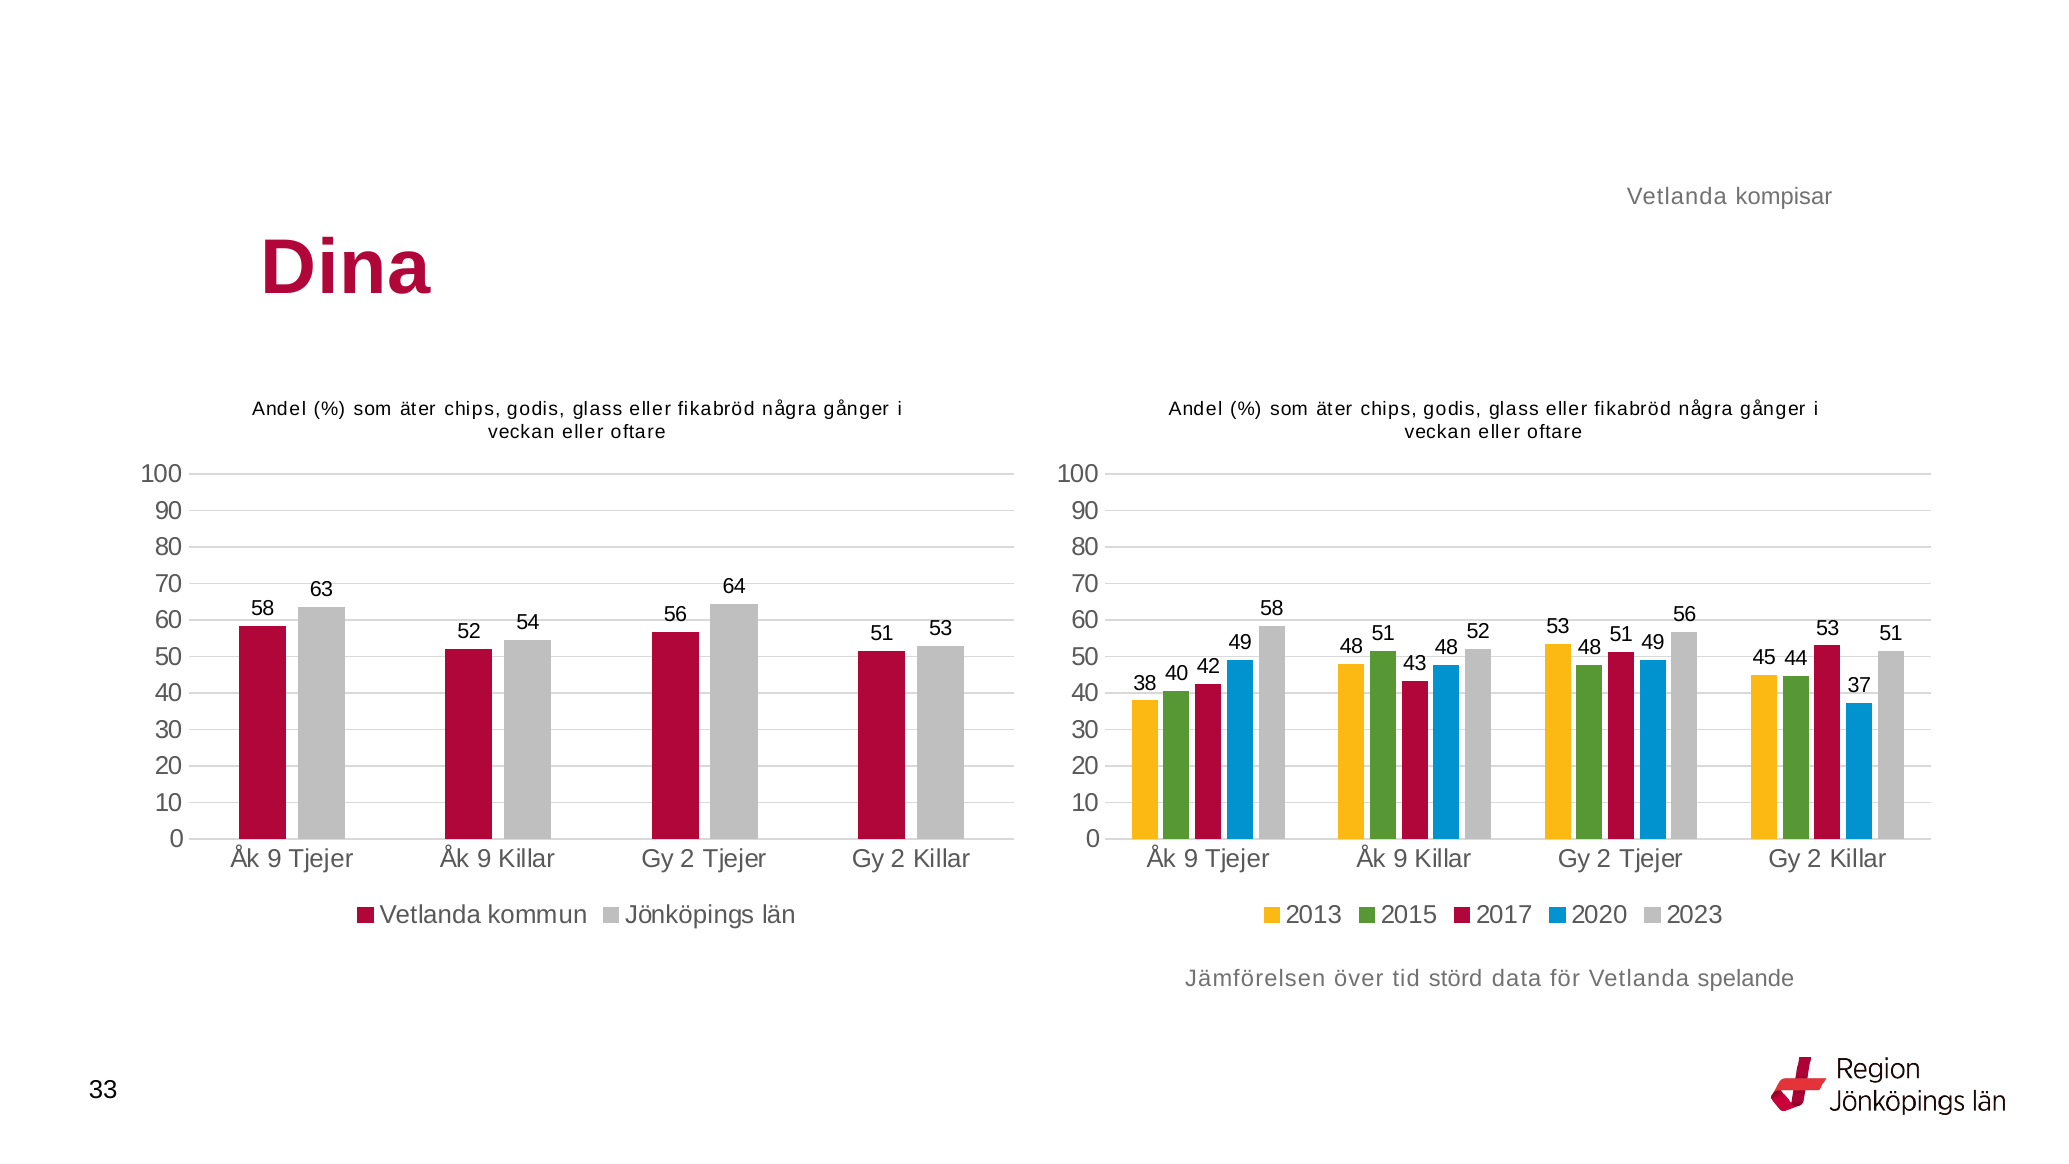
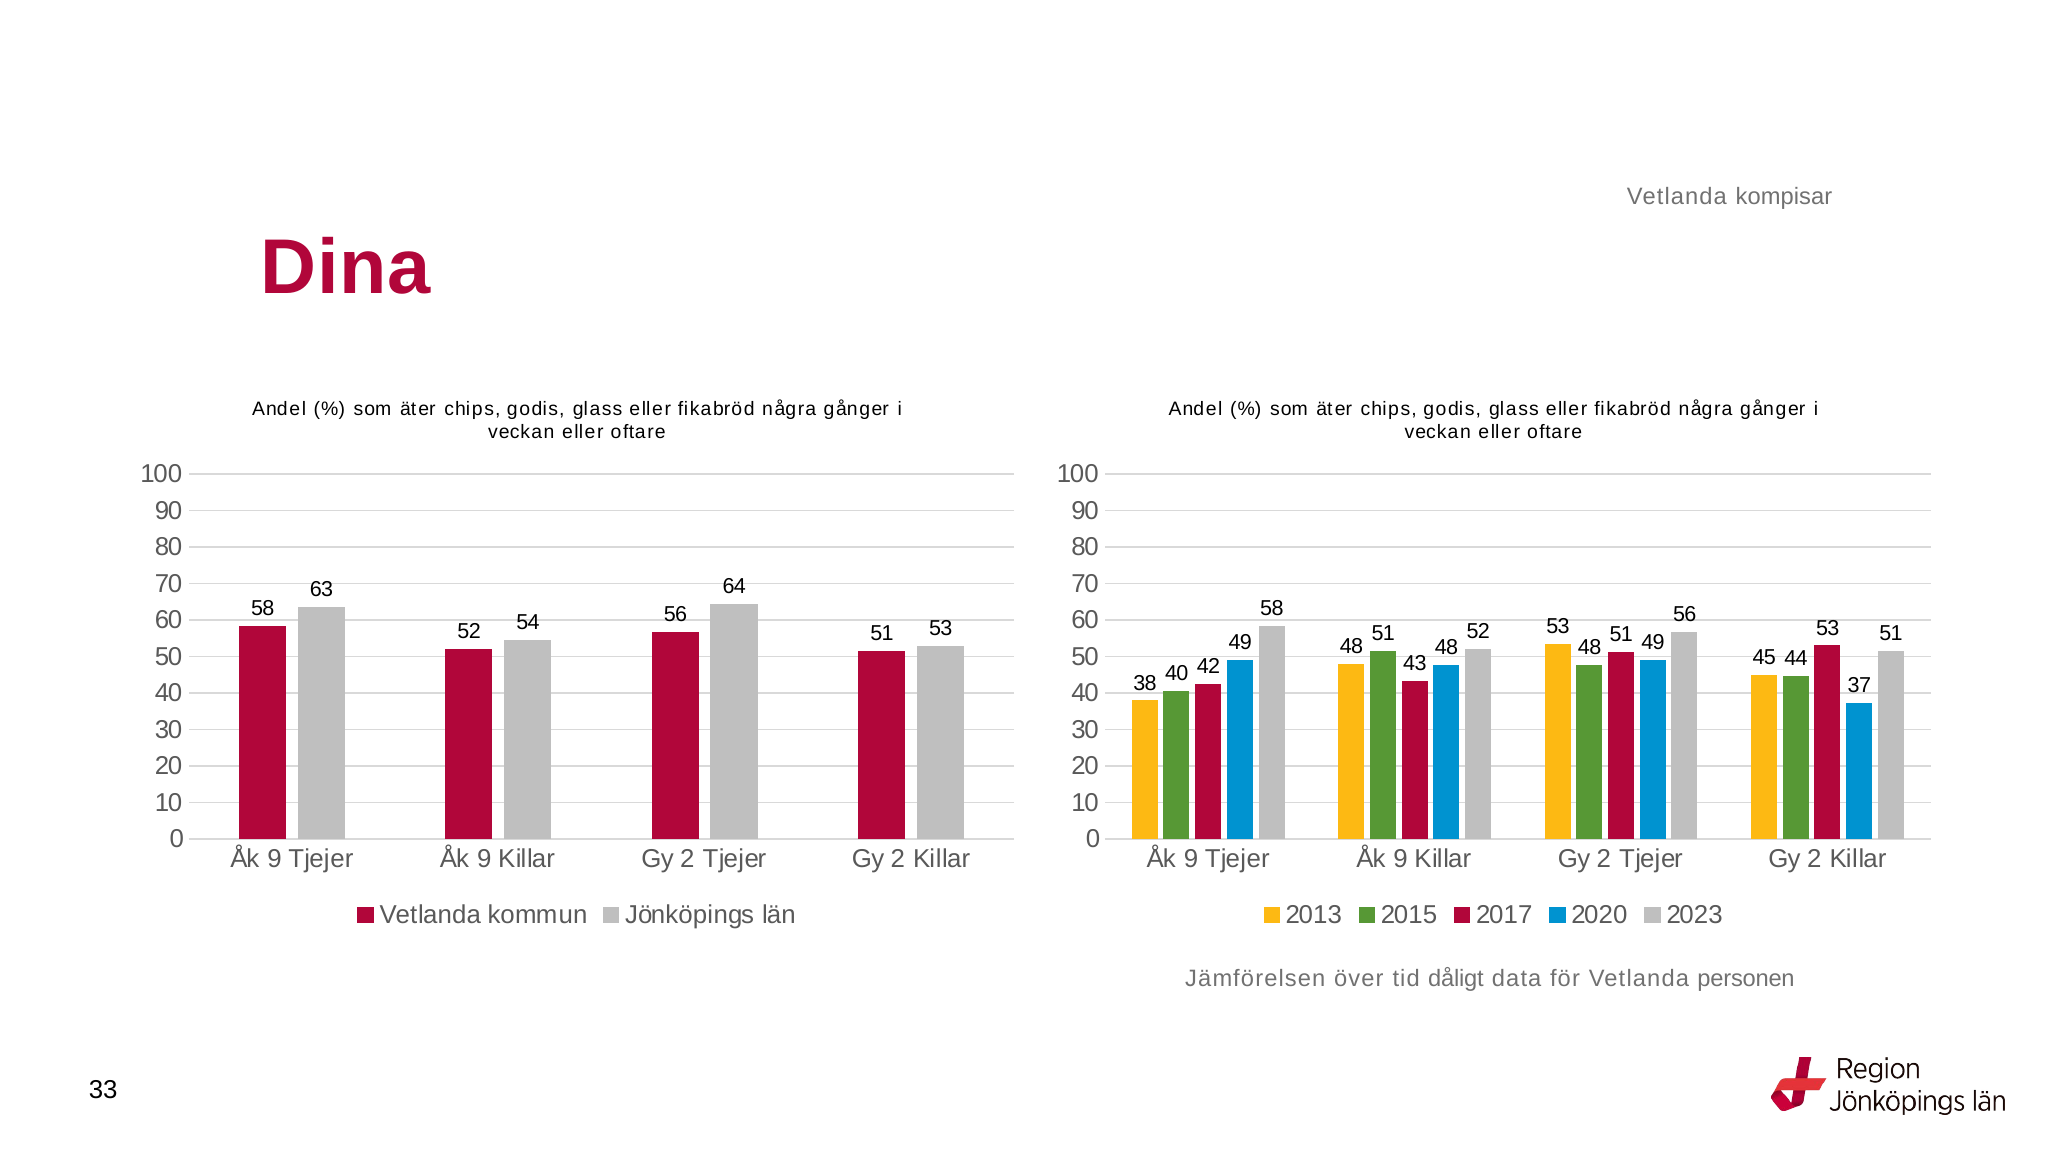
störd: störd -> dåligt
spelande: spelande -> personen
